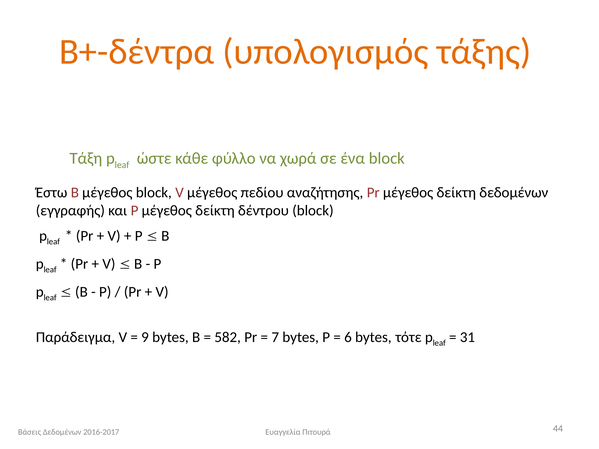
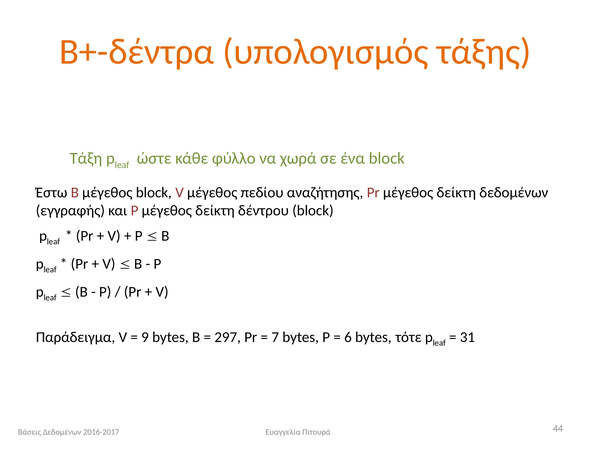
582: 582 -> 297
